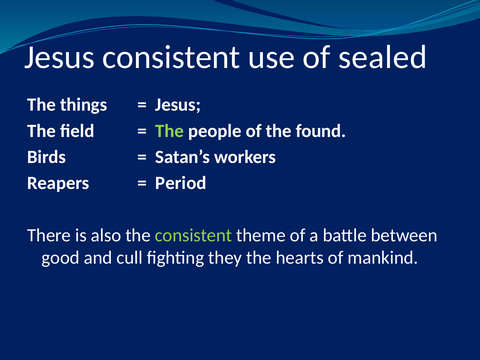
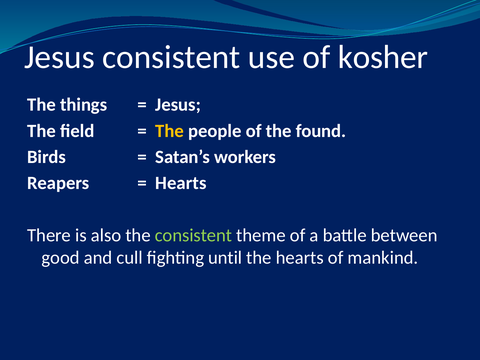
sealed: sealed -> kosher
The at (170, 131) colour: light green -> yellow
Period at (181, 183): Period -> Hearts
they: they -> until
